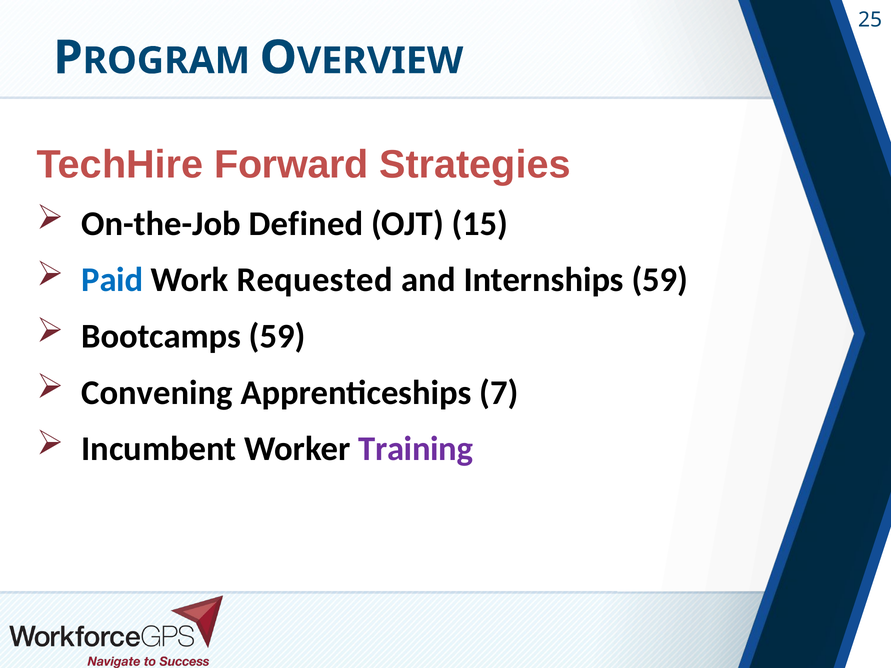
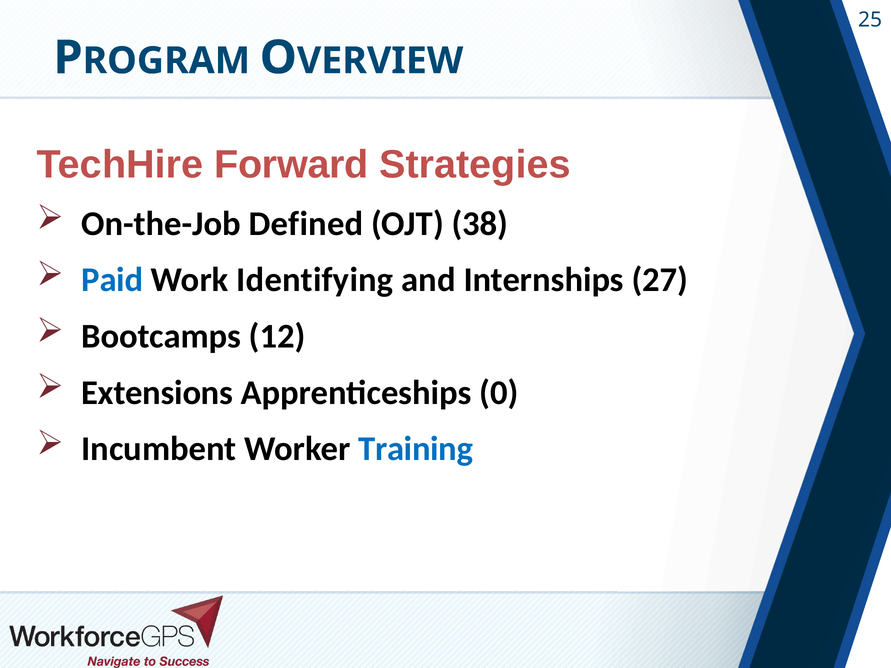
15: 15 -> 38
Requested: Requested -> Identifying
Internships 59: 59 -> 27
Bootcamps 59: 59 -> 12
Convening: Convening -> Extensions
7: 7 -> 0
Training colour: purple -> blue
